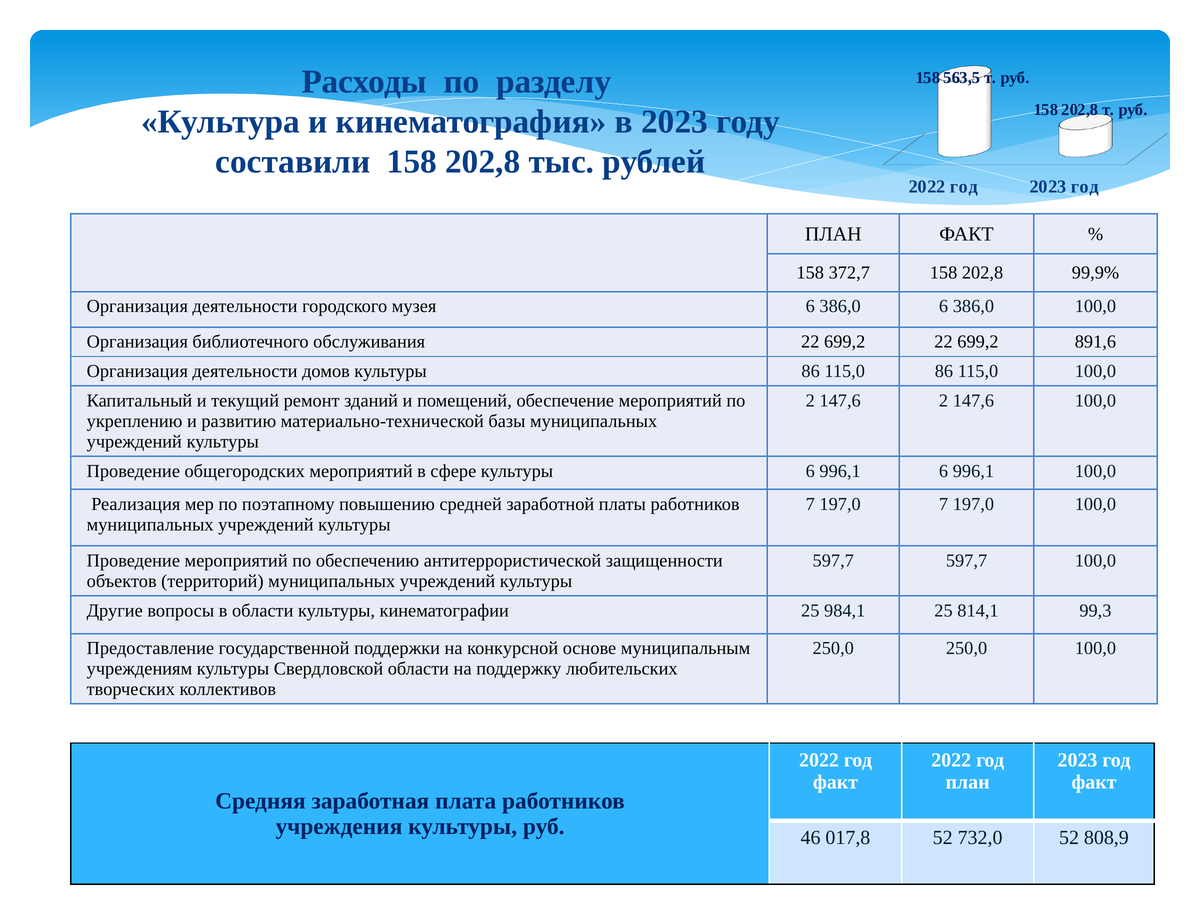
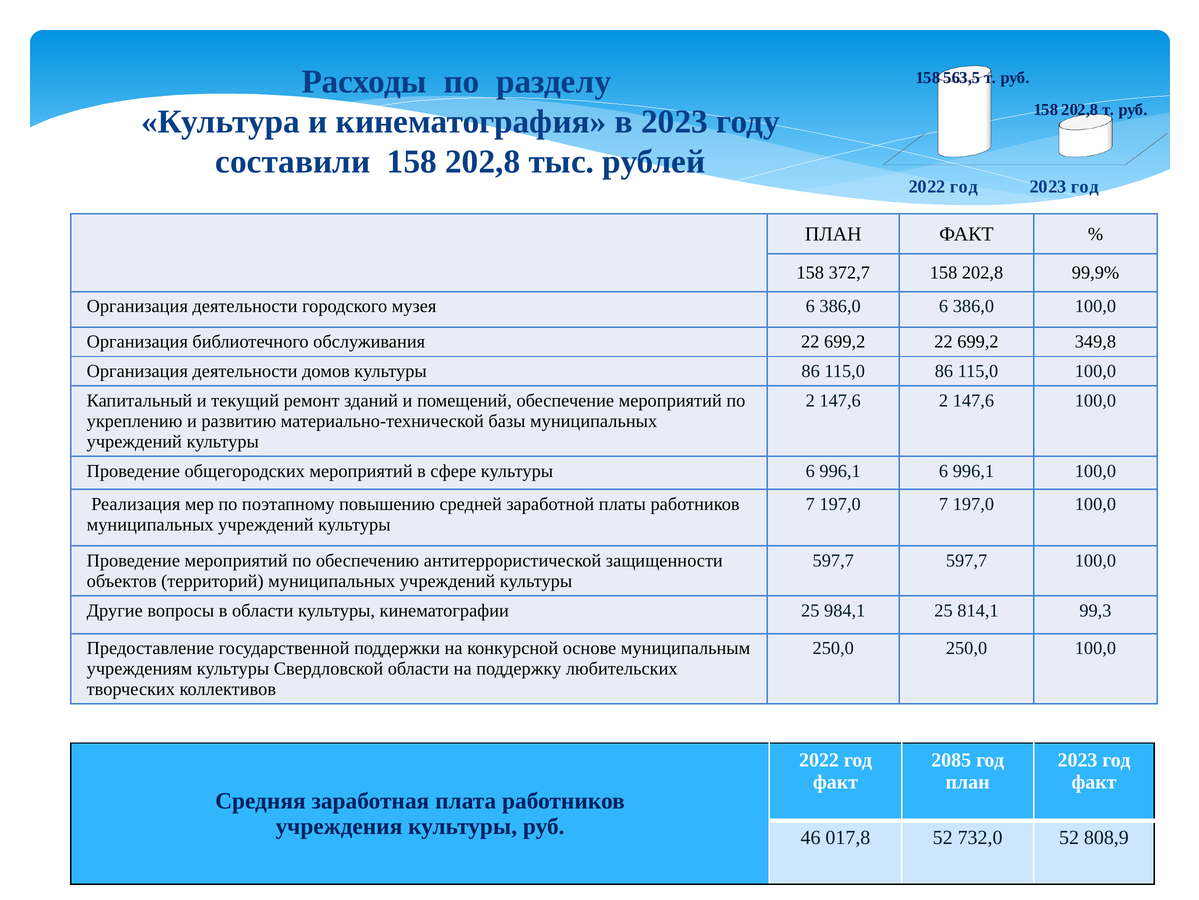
891,6: 891,6 -> 349,8
2022 at (951, 760): 2022 -> 2085
